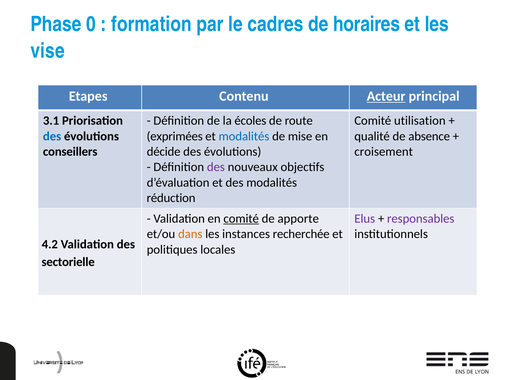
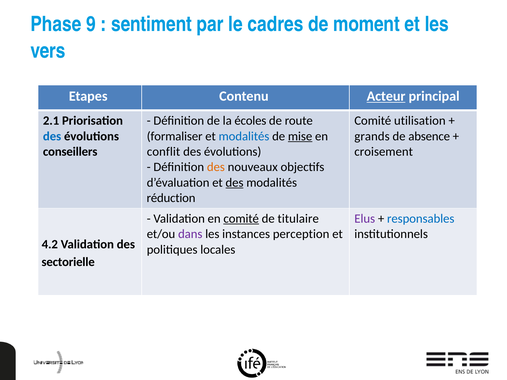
0: 0 -> 9
formation: formation -> sentiment
horaires: horaires -> moment
vise: vise -> vers
3.1: 3.1 -> 2.1
exprimées: exprimées -> formaliser
mise underline: none -> present
qualité: qualité -> grands
décide: décide -> conflit
des at (216, 167) colour: purple -> orange
des at (235, 183) underline: none -> present
apporte: apporte -> titulaire
responsables colour: purple -> blue
dans colour: orange -> purple
recherchée: recherchée -> perception
